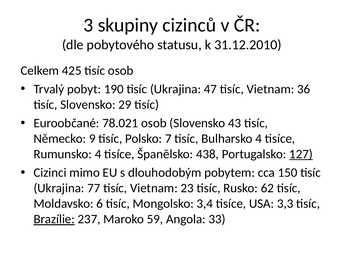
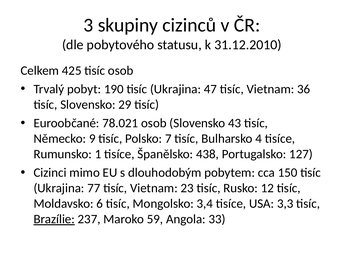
Rumunsko 4: 4 -> 1
127 underline: present -> none
62: 62 -> 12
